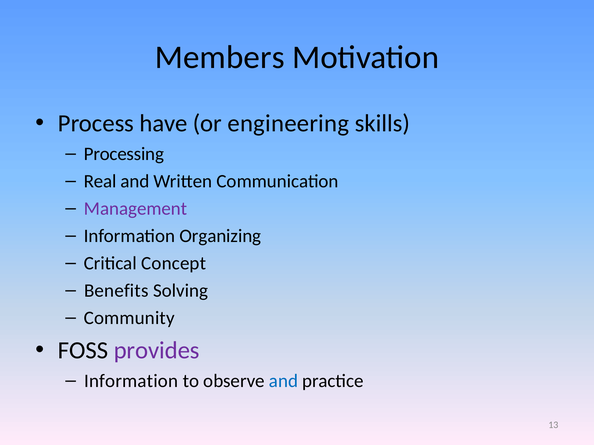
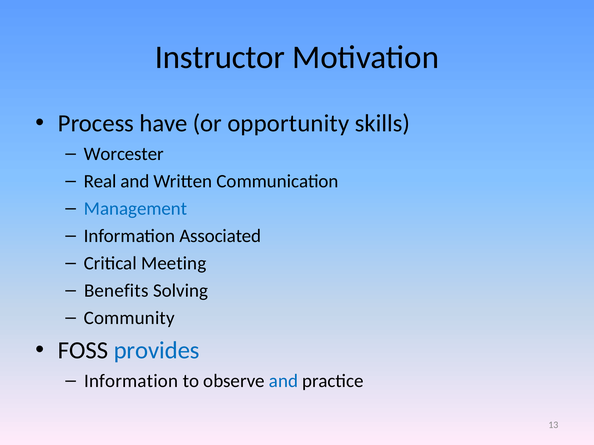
Members: Members -> Instructor
engineering: engineering -> opportunity
Processing: Processing -> Worcester
Management colour: purple -> blue
Organizing: Organizing -> Associated
Concept: Concept -> Meeting
provides colour: purple -> blue
